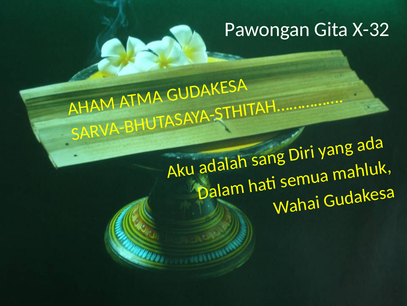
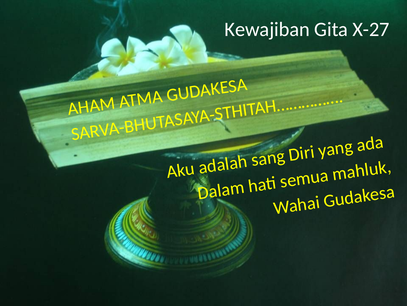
Pawongan: Pawongan -> Kewajiban
X-32: X-32 -> X-27
